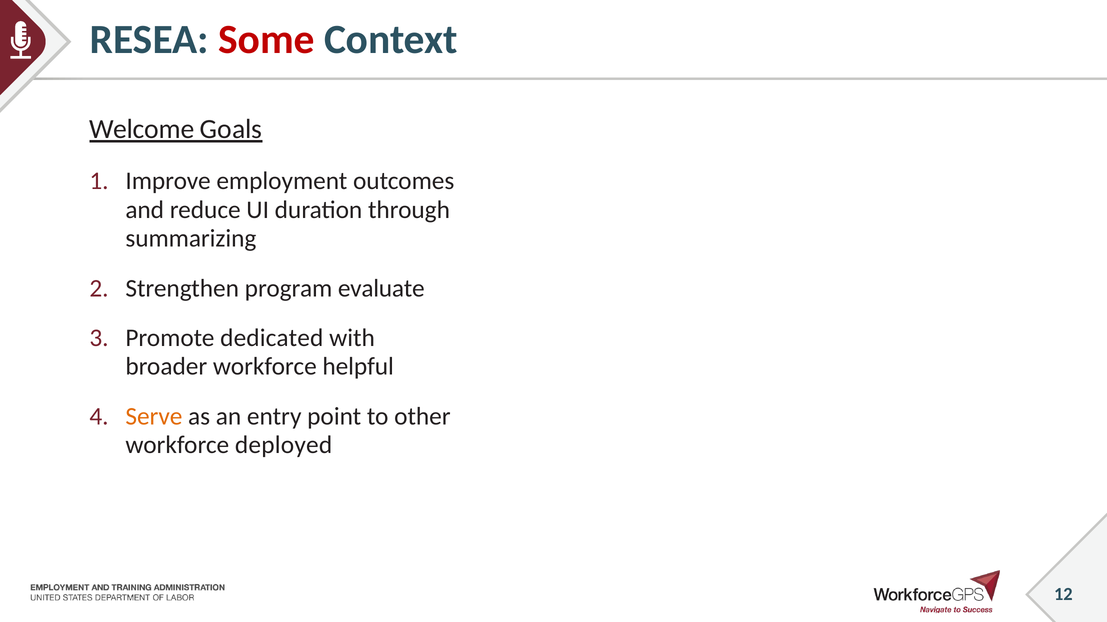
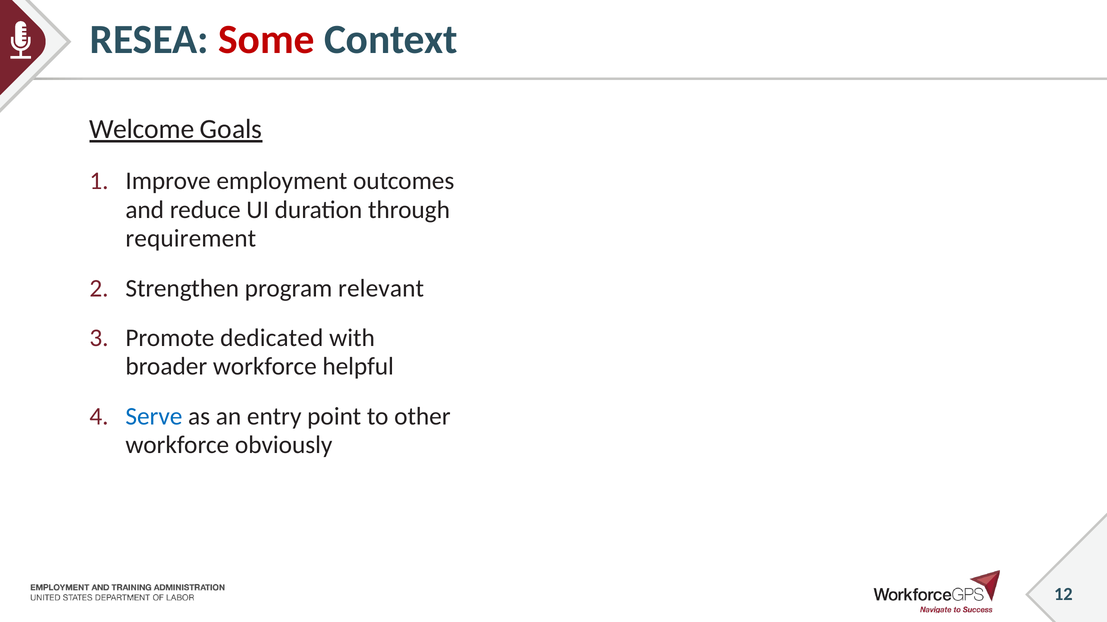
summarizing: summarizing -> requirement
evaluate: evaluate -> relevant
Serve colour: orange -> blue
deployed: deployed -> obviously
